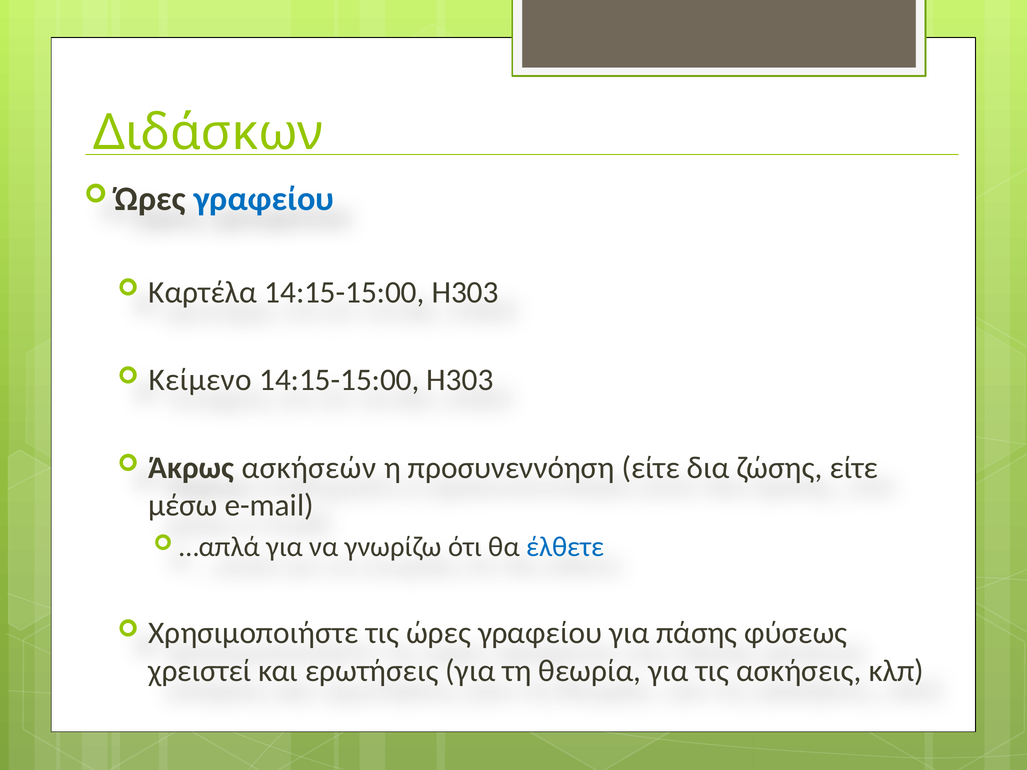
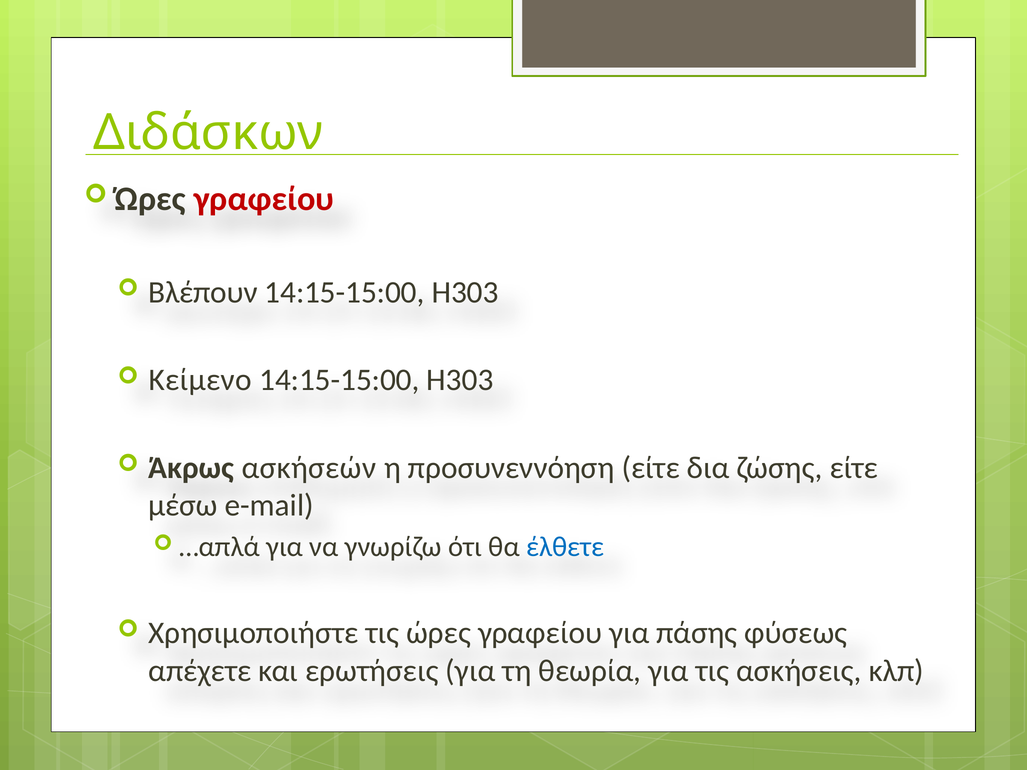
γραφείου at (264, 199) colour: blue -> red
Καρτέλα: Καρτέλα -> Βλέπουν
χρειστεί: χρειστεί -> απέχετε
